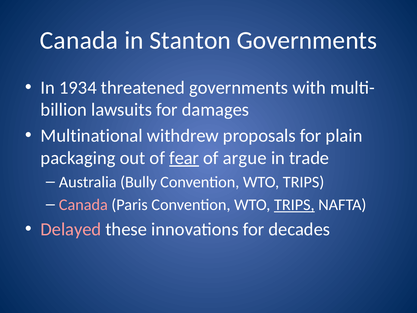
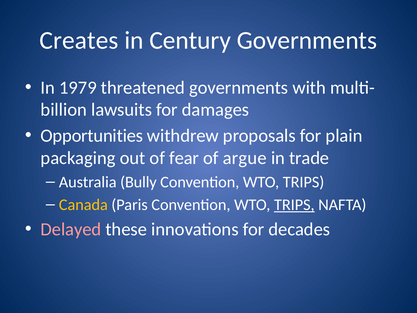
Canada at (79, 40): Canada -> Creates
Stanton: Stanton -> Century
1934: 1934 -> 1979
Multinational: Multinational -> Opportunities
fear underline: present -> none
Canada at (83, 205) colour: pink -> yellow
